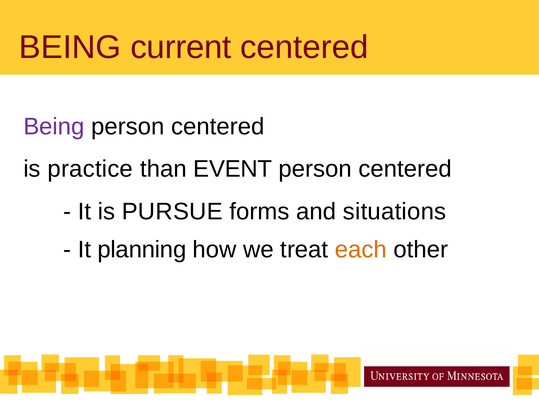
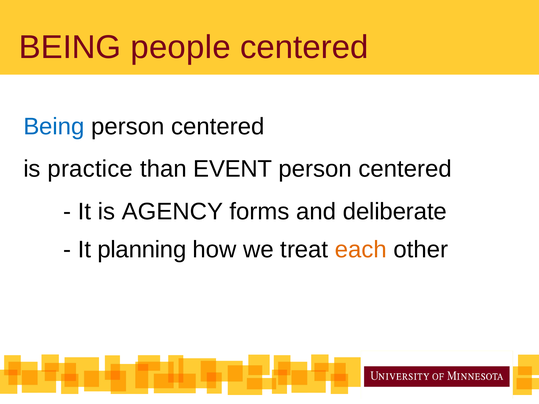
current: current -> people
Being at (54, 127) colour: purple -> blue
PURSUE: PURSUE -> AGENCY
situations: situations -> deliberate
